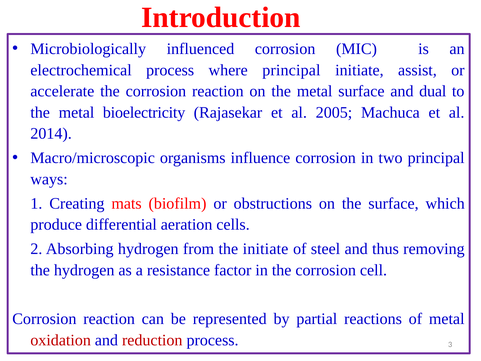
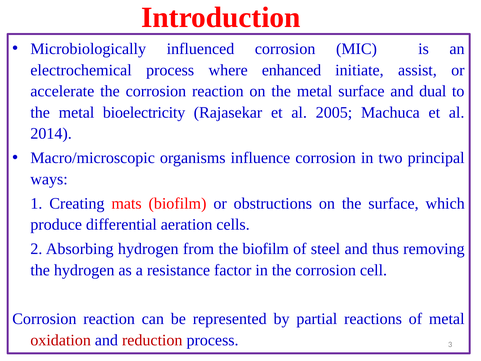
where principal: principal -> enhanced
the initiate: initiate -> biofilm
